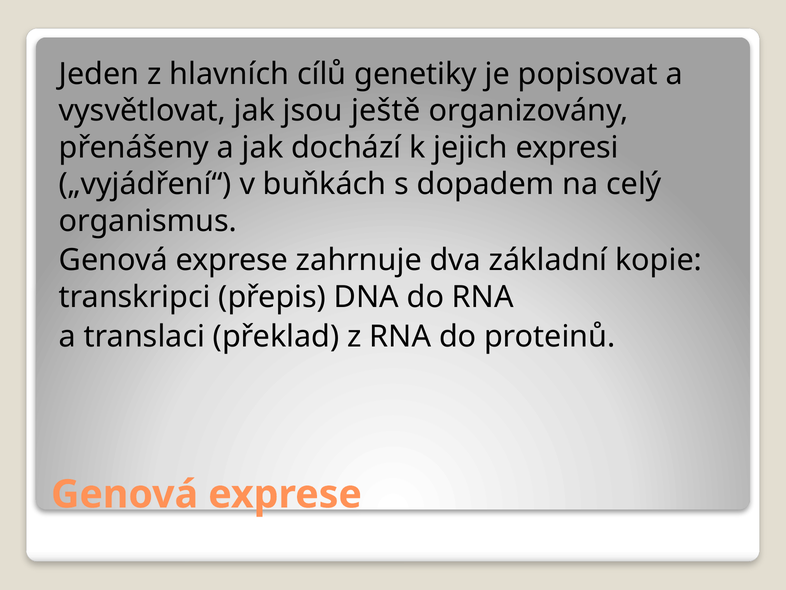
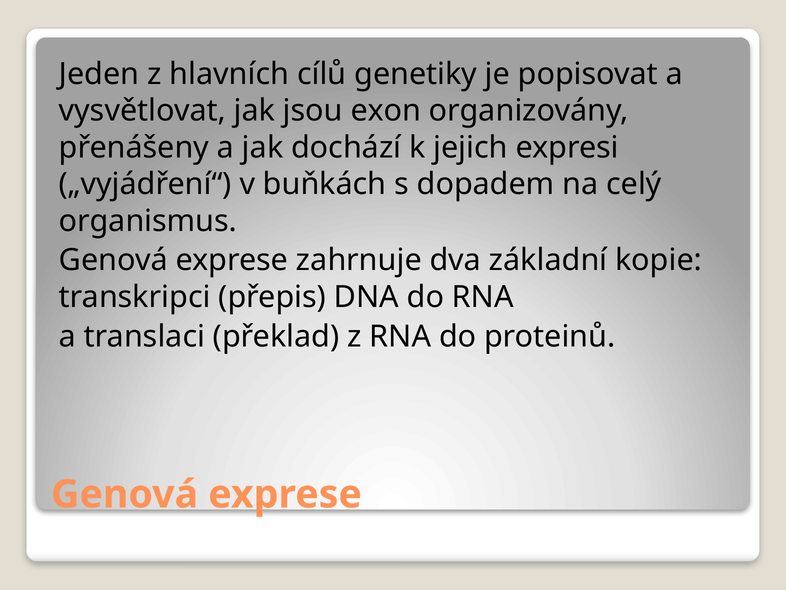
ještě: ještě -> exon
